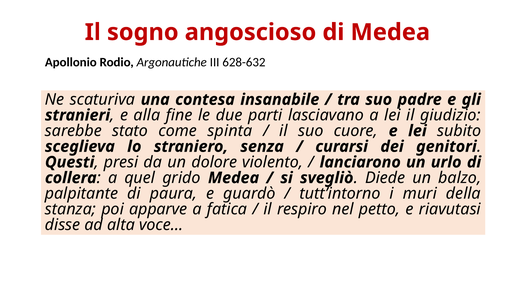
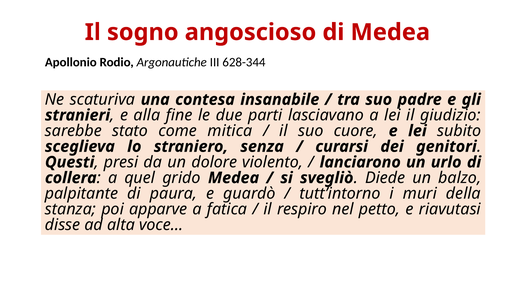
628-632: 628-632 -> 628-344
spinta: spinta -> mitica
